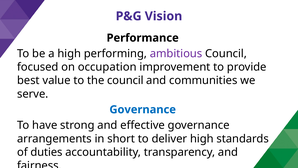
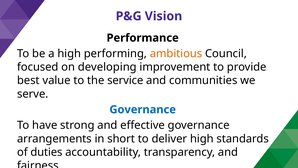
ambitious colour: purple -> orange
occupation: occupation -> developing
the council: council -> service
